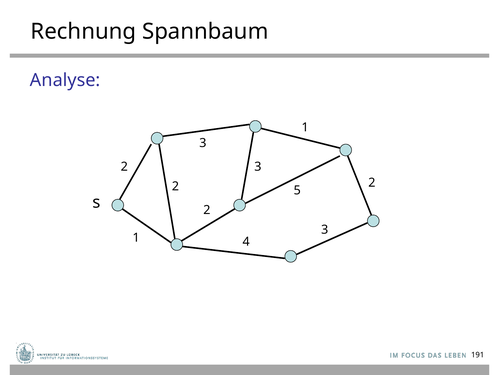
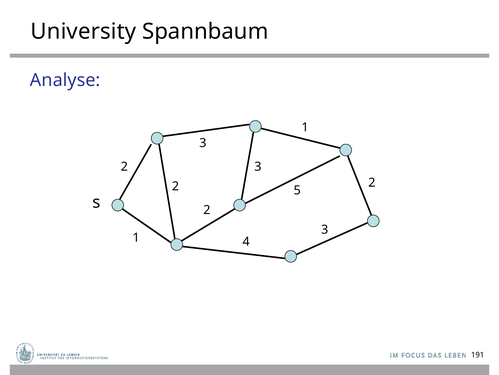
Rechnung: Rechnung -> University
